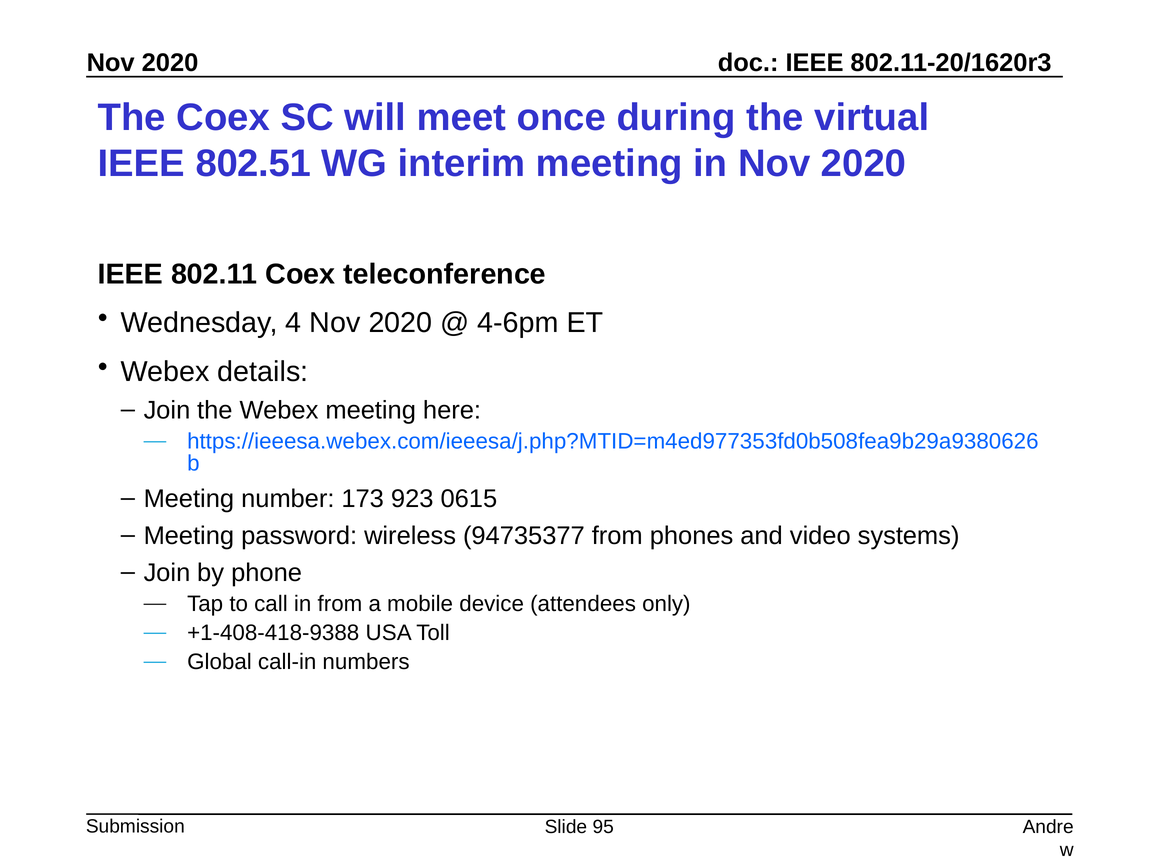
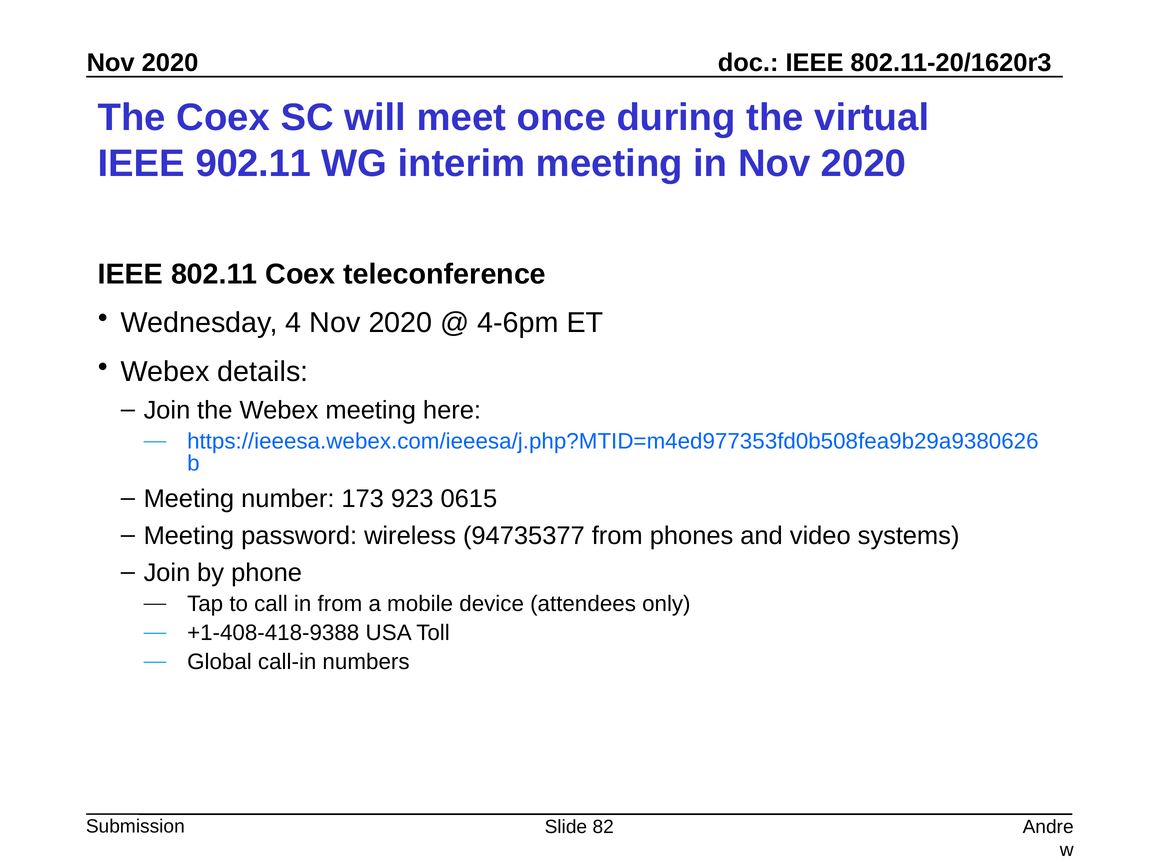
802.51: 802.51 -> 902.11
95: 95 -> 82
